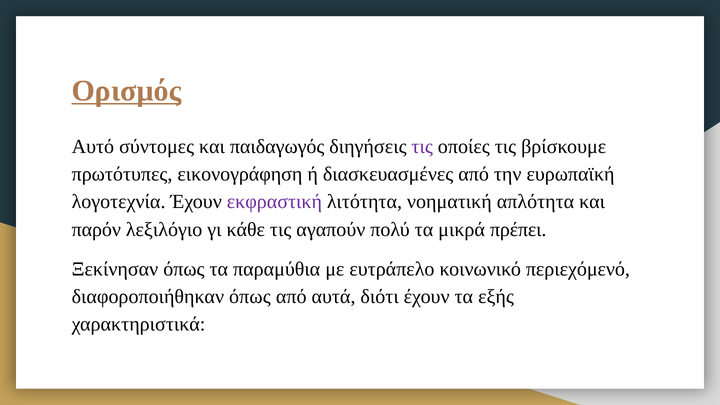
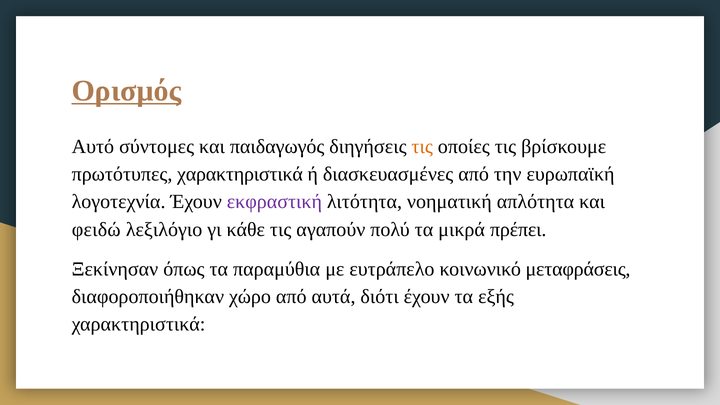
τις at (422, 147) colour: purple -> orange
πρωτότυπες εικονογράφηση: εικονογράφηση -> χαρακτηριστικά
παρόν: παρόν -> φειδώ
περιεχόμενό: περιεχόμενό -> μεταφράσεις
διαφοροποιήθηκαν όπως: όπως -> χώρο
